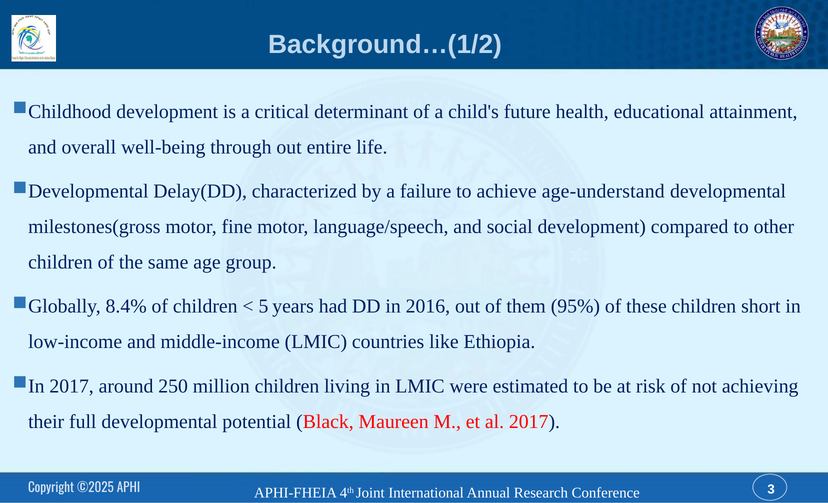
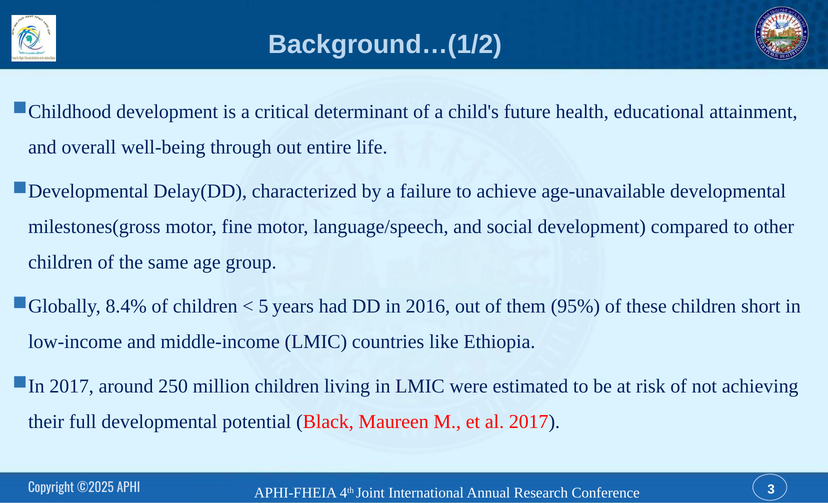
age-understand: age-understand -> age-unavailable
